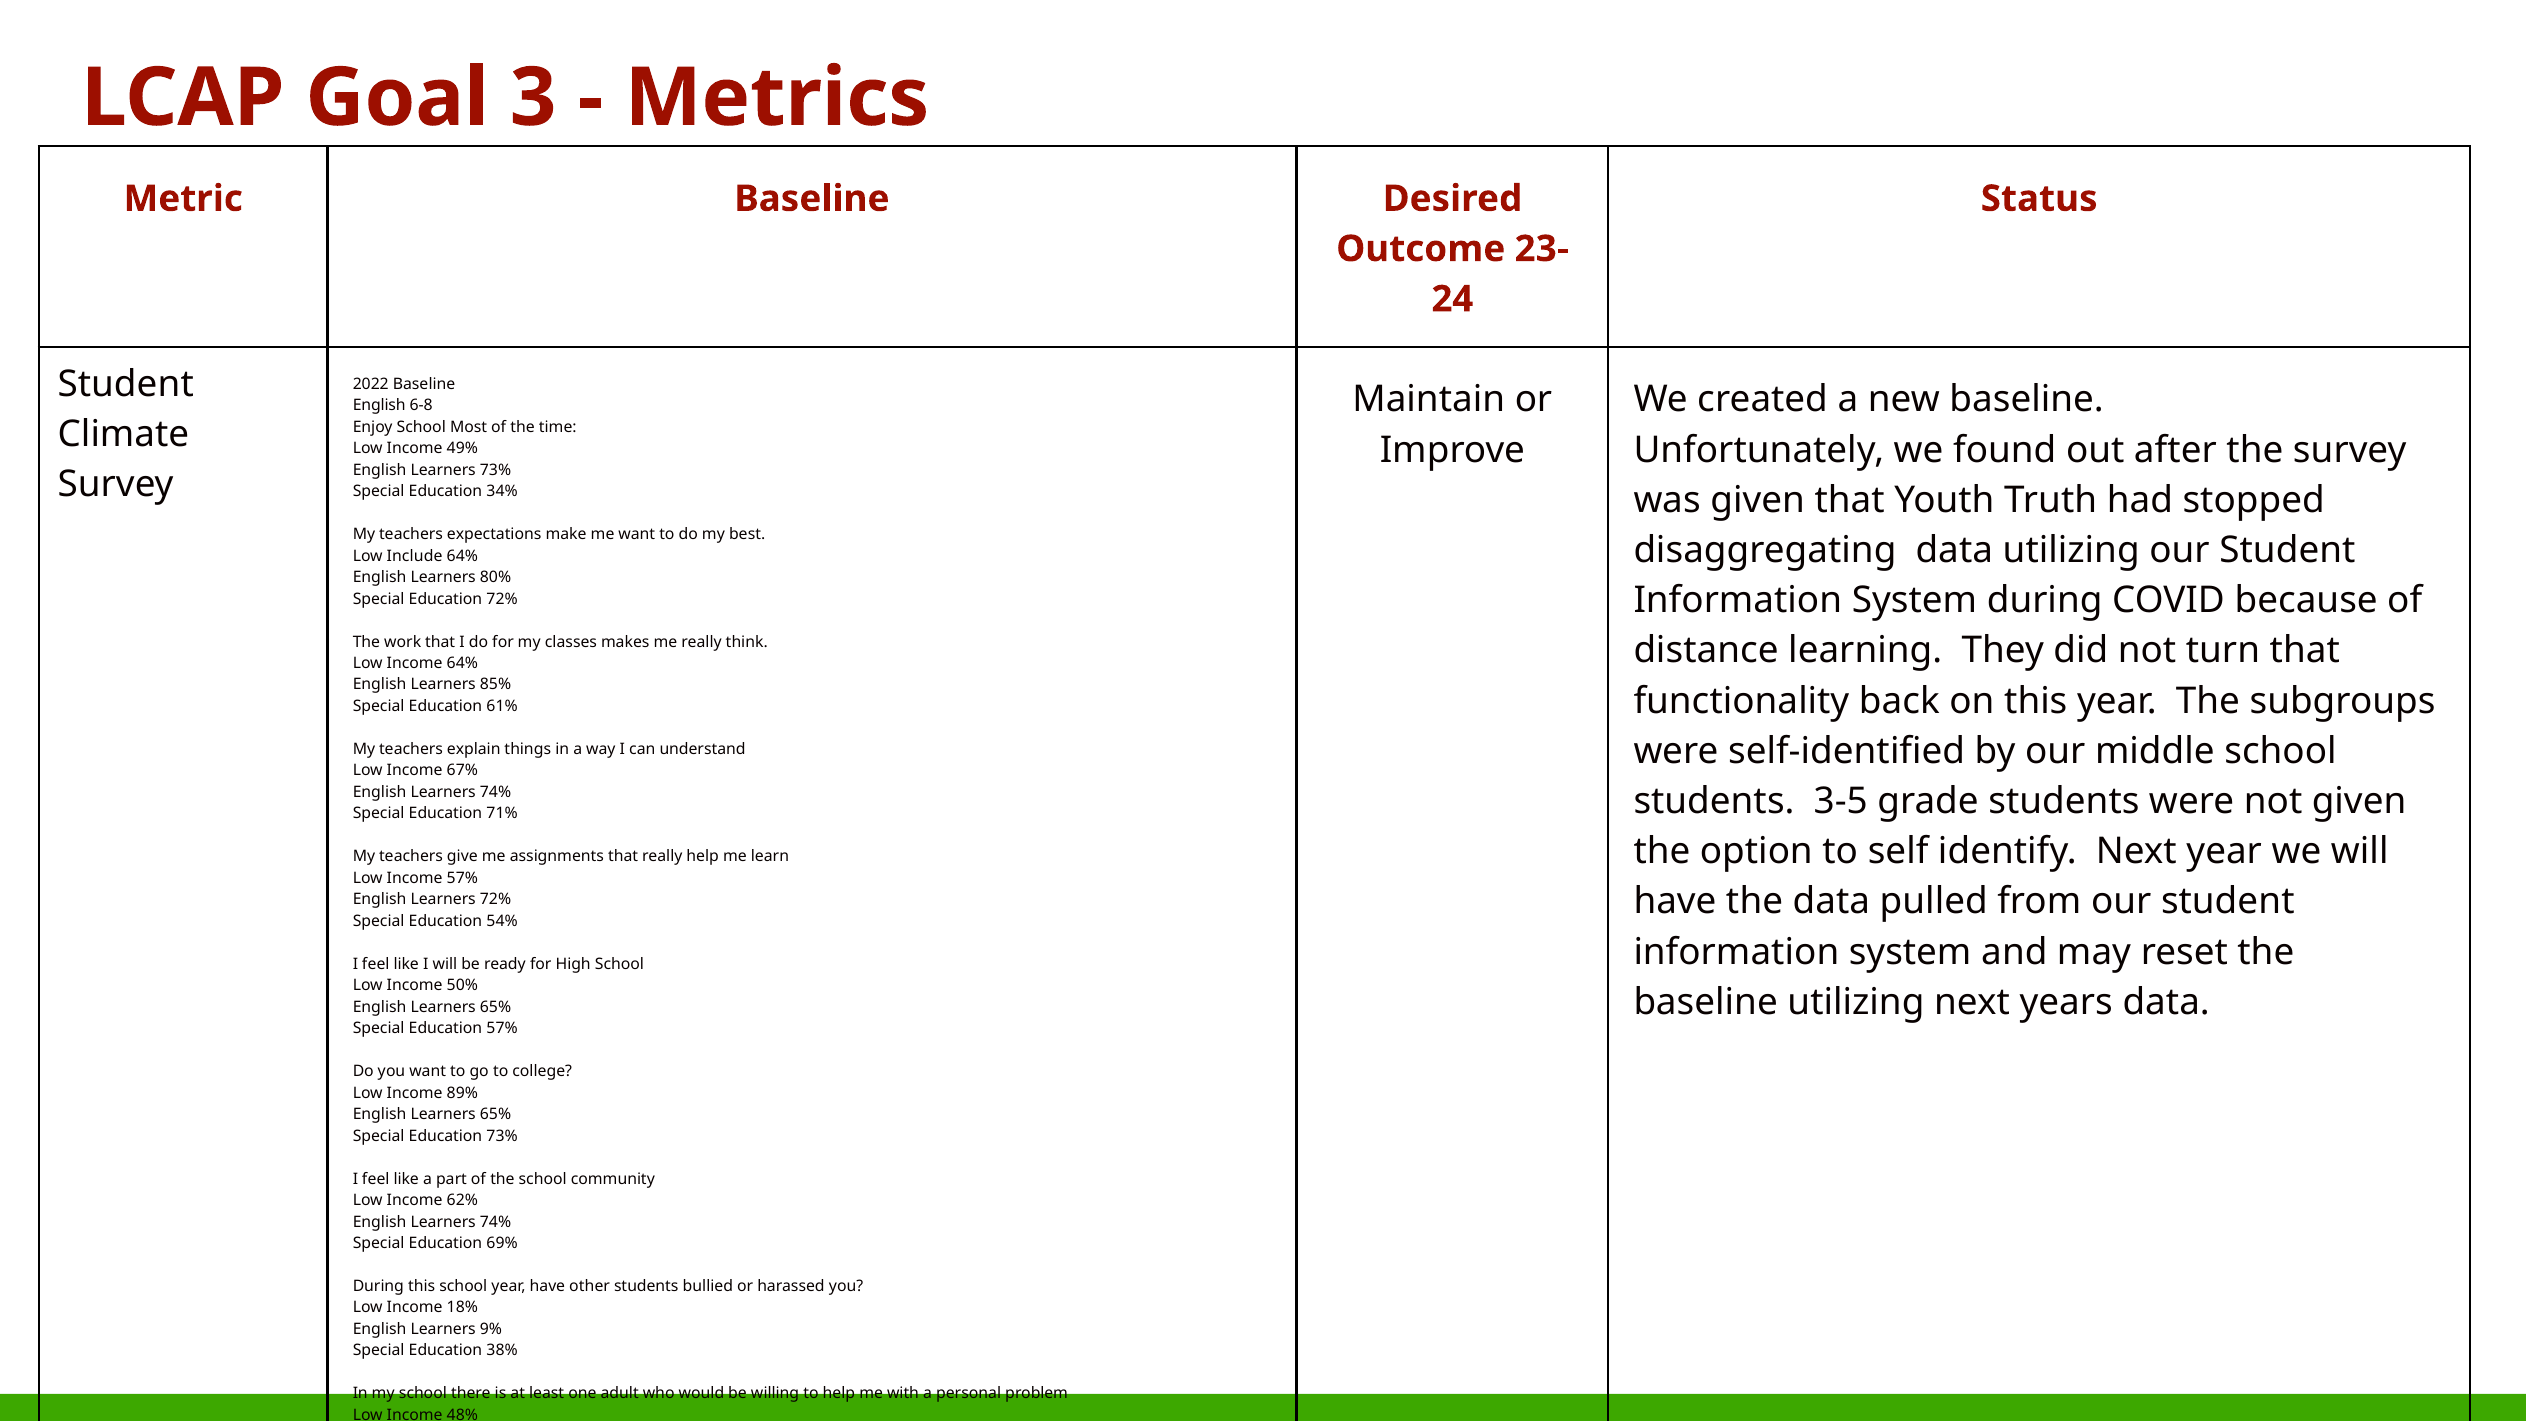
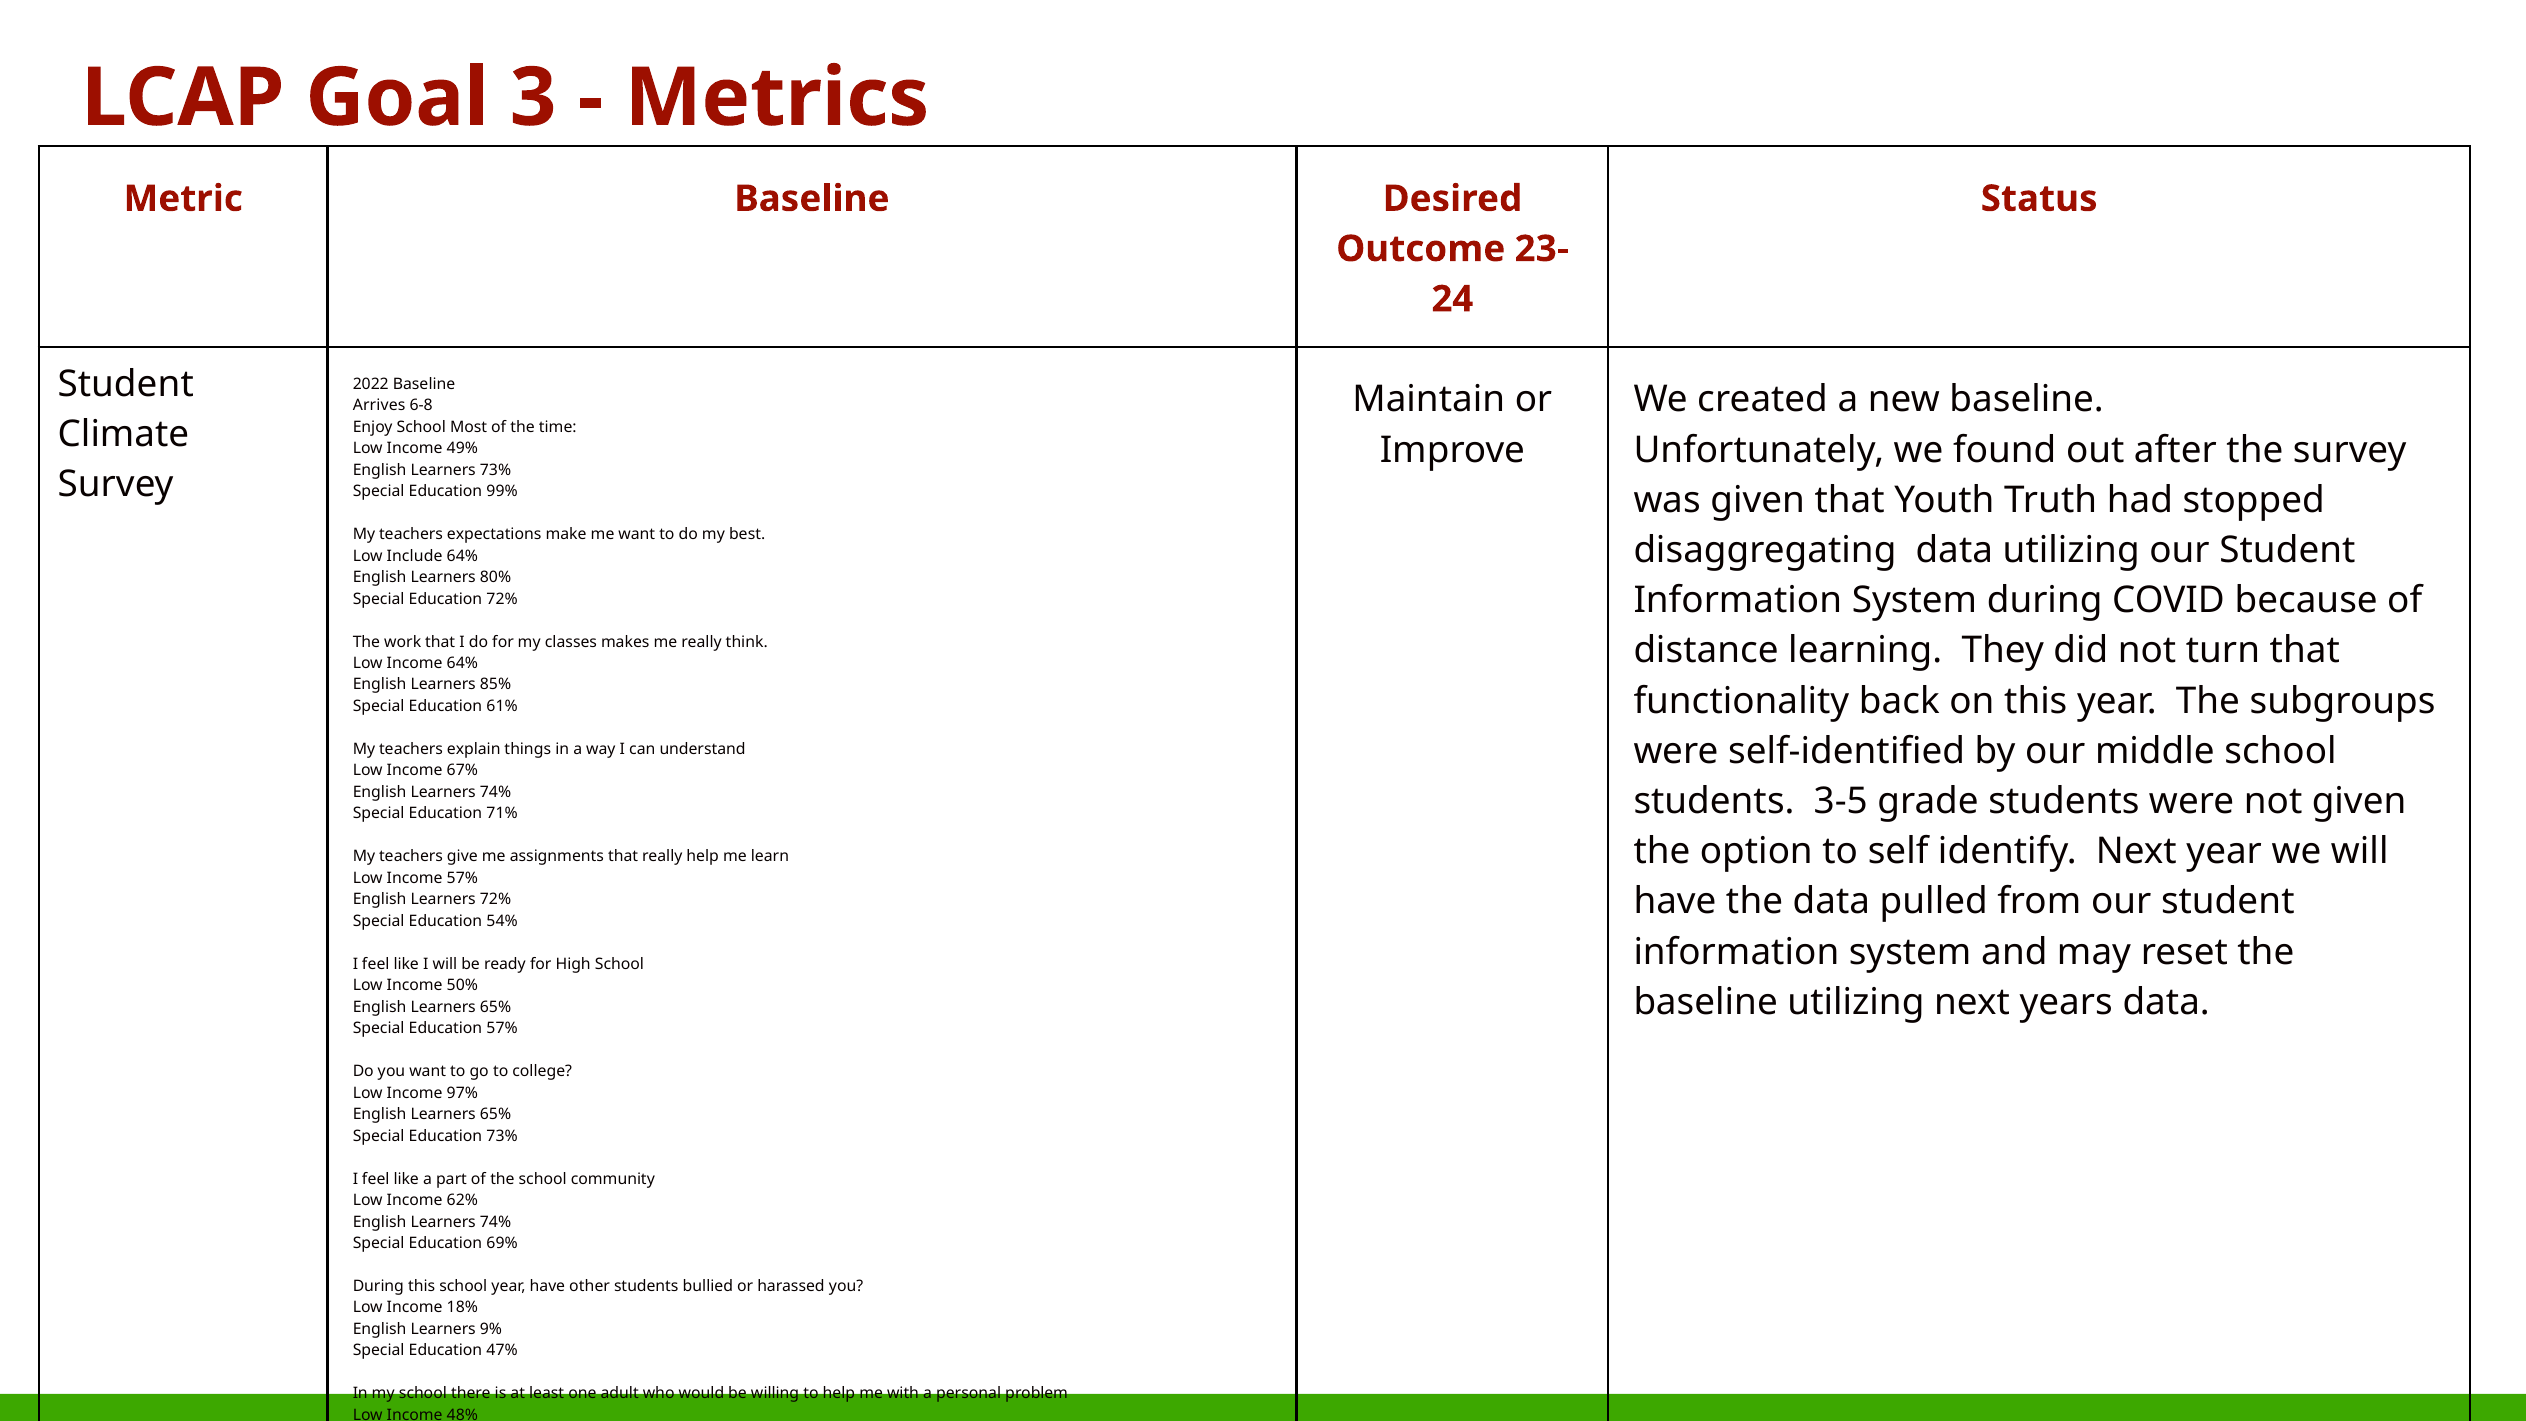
English at (379, 405): English -> Arrives
34%: 34% -> 99%
89%: 89% -> 97%
Education 38%: 38% -> 47%
